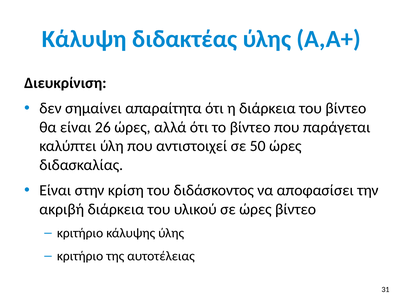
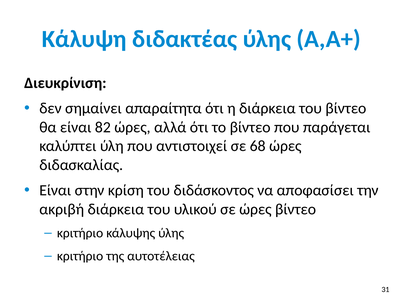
26: 26 -> 82
50: 50 -> 68
